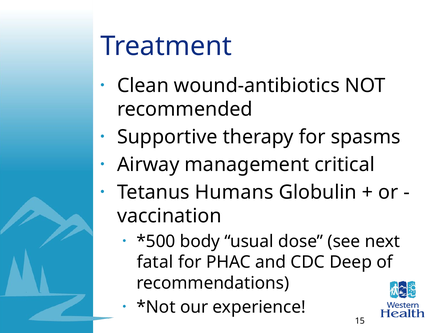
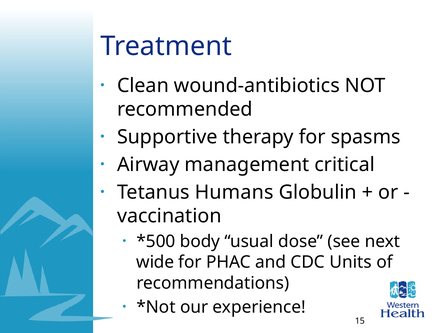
fatal: fatal -> wide
Deep: Deep -> Units
